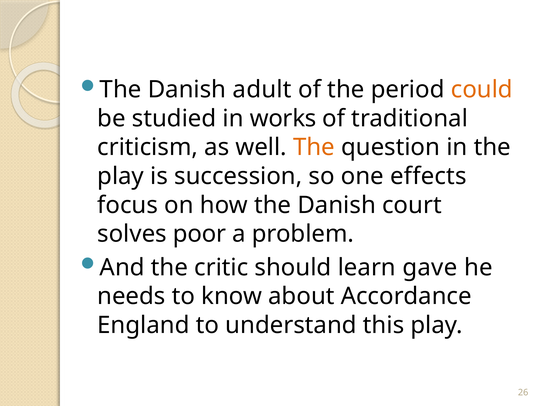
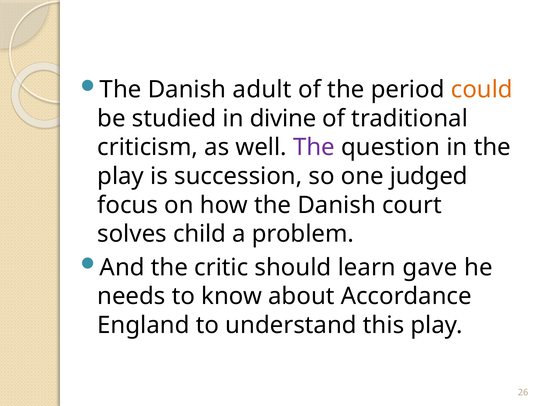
works: works -> divine
The at (314, 147) colour: orange -> purple
effects: effects -> judged
poor: poor -> child
